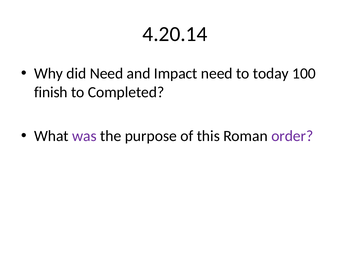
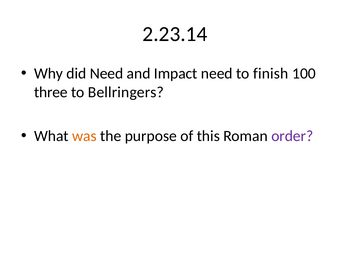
4.20.14: 4.20.14 -> 2.23.14
today: today -> finish
finish: finish -> three
Completed: Completed -> Bellringers
was colour: purple -> orange
